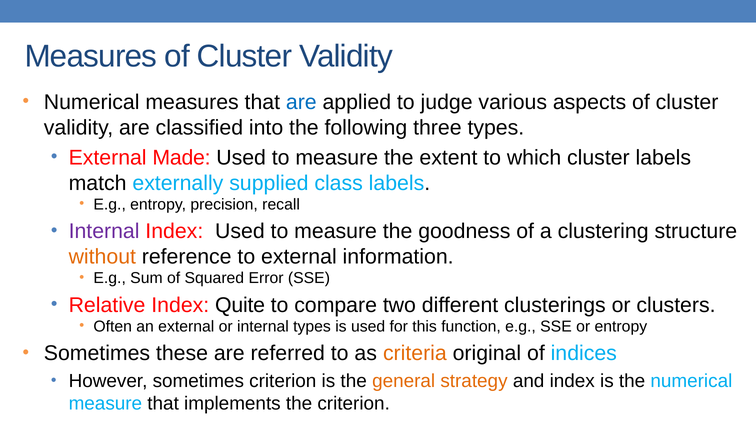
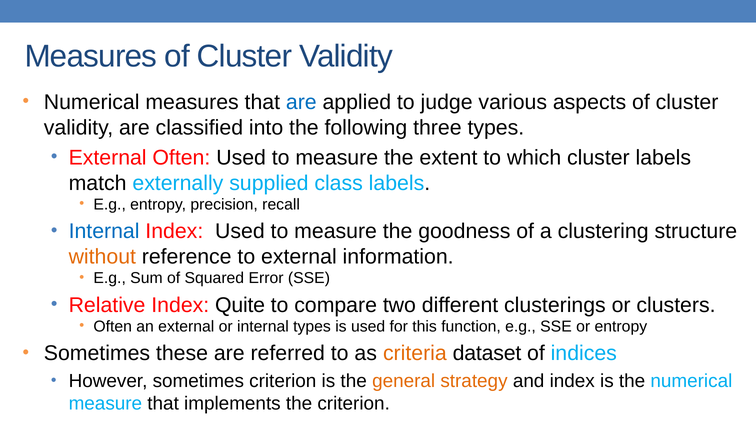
External Made: Made -> Often
Internal at (104, 231) colour: purple -> blue
original: original -> dataset
